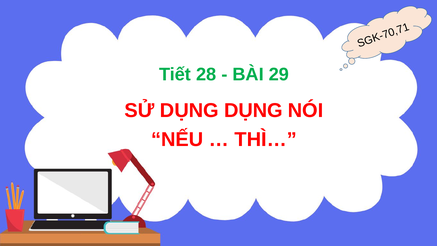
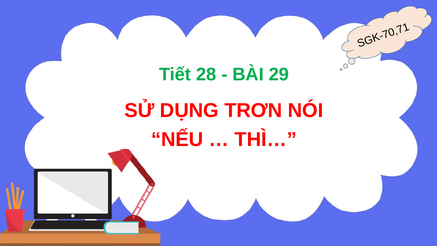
DỤNG DỤNG: DỤNG -> TRƠN
